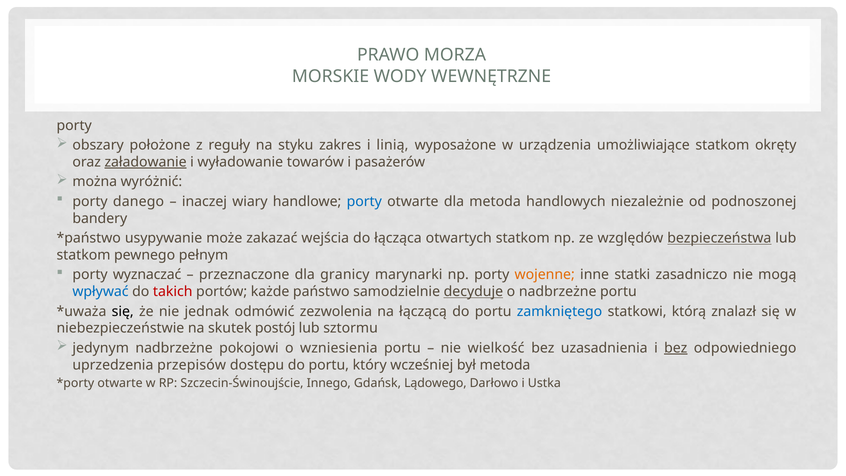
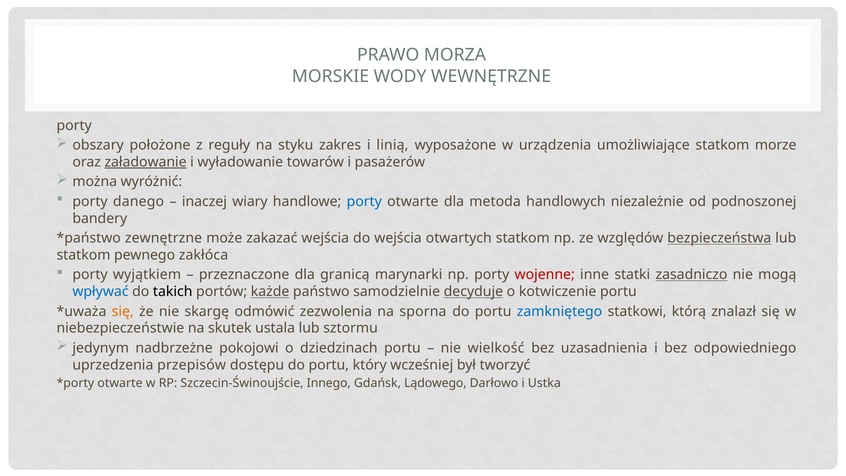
okręty: okręty -> morze
usypywanie: usypywanie -> zewnętrzne
do łącząca: łącząca -> wejścia
pełnym: pełnym -> zakłóca
wyznaczać: wyznaczać -> wyjątkiem
granicy: granicy -> granicą
wojenne colour: orange -> red
zasadniczo underline: none -> present
takich colour: red -> black
każde underline: none -> present
o nadbrzeżne: nadbrzeżne -> kotwiczenie
się at (123, 311) colour: black -> orange
jednak: jednak -> skargę
łączącą: łączącą -> sporna
postój: postój -> ustala
wzniesienia: wzniesienia -> dziedzinach
bez at (676, 348) underline: present -> none
był metoda: metoda -> tworzyć
